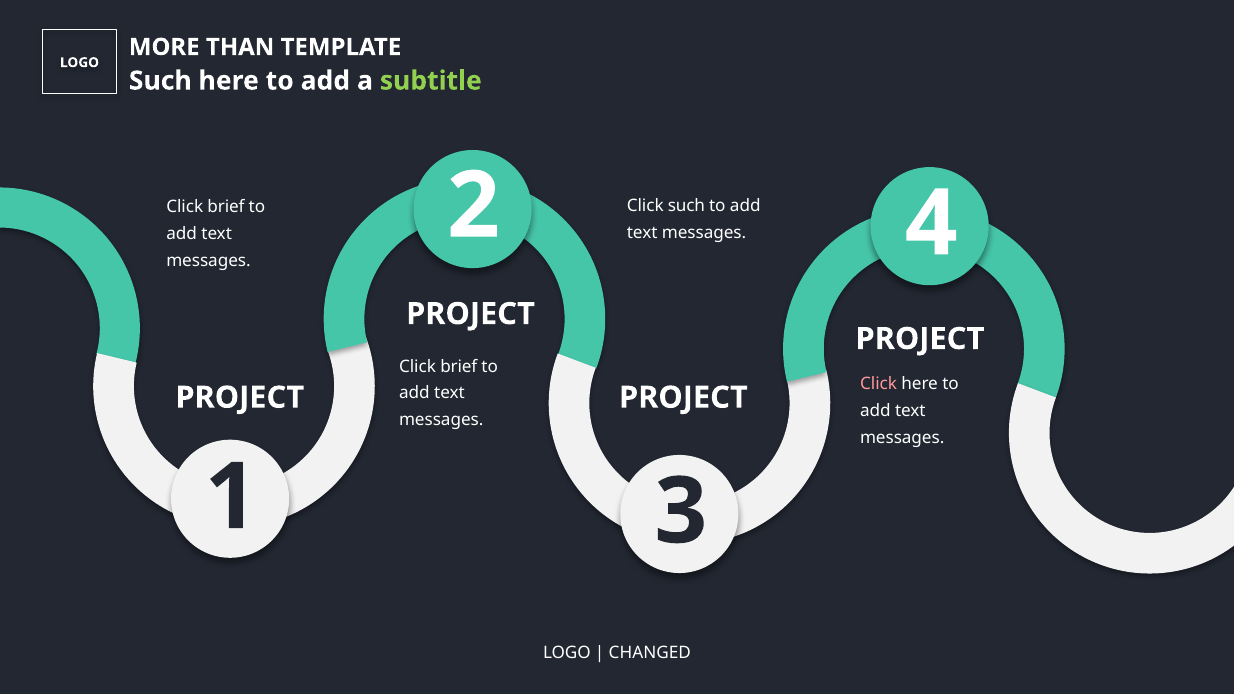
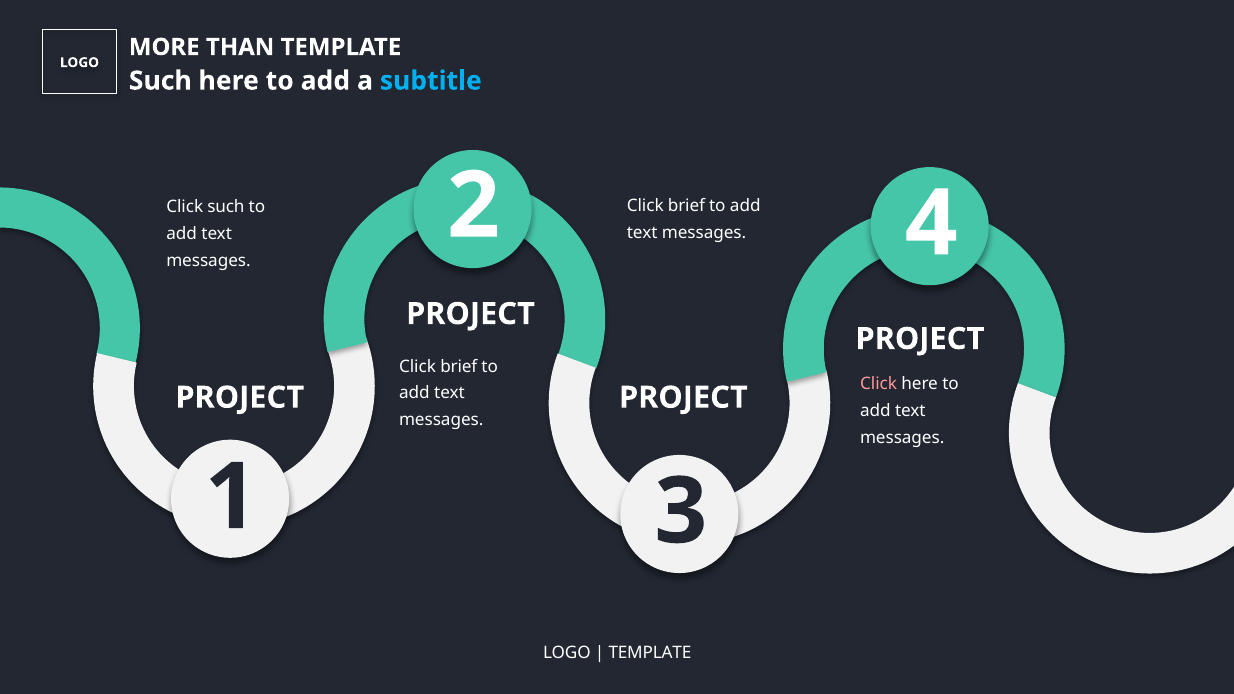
subtitle colour: light green -> light blue
such at (686, 206): such -> brief
brief at (226, 207): brief -> such
CHANGED at (650, 653): CHANGED -> TEMPLATE
